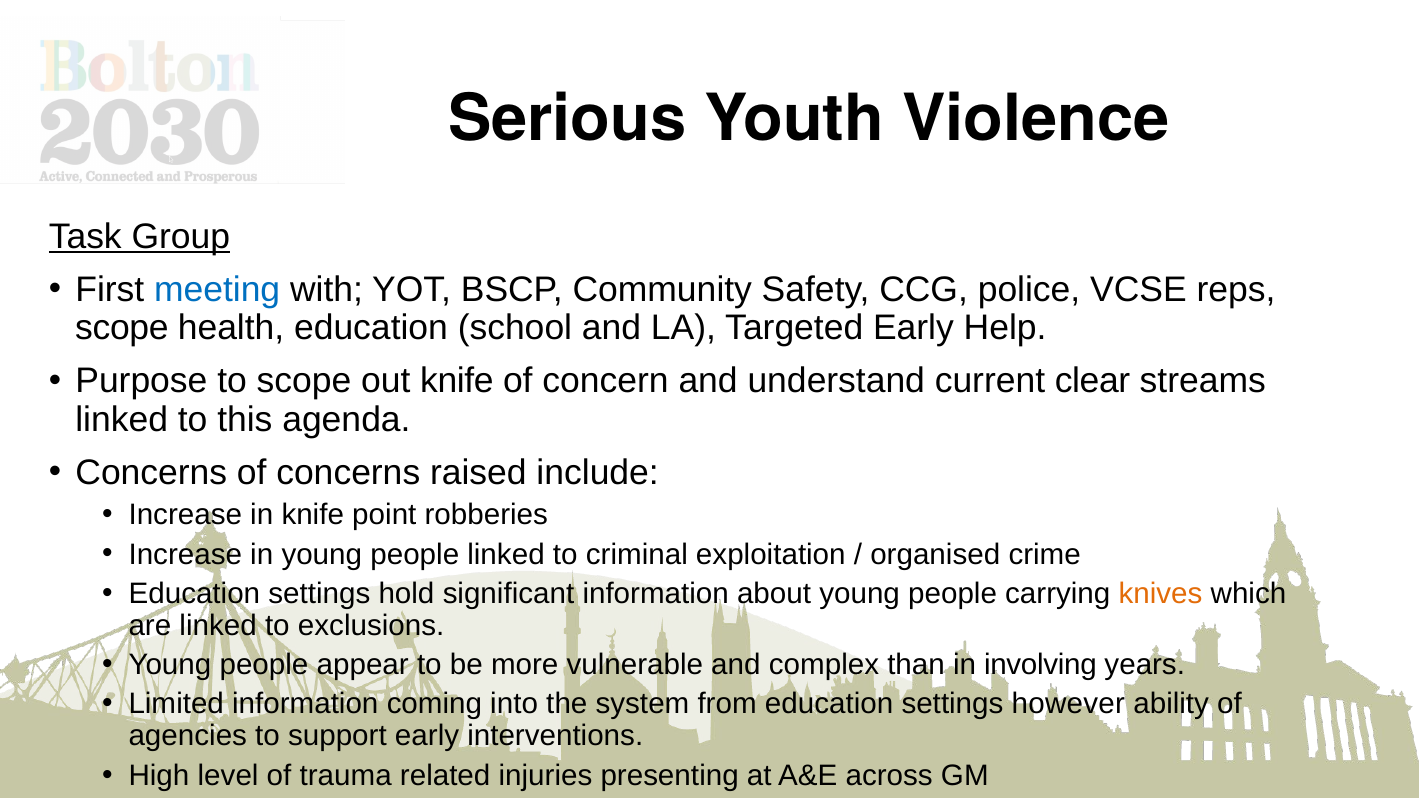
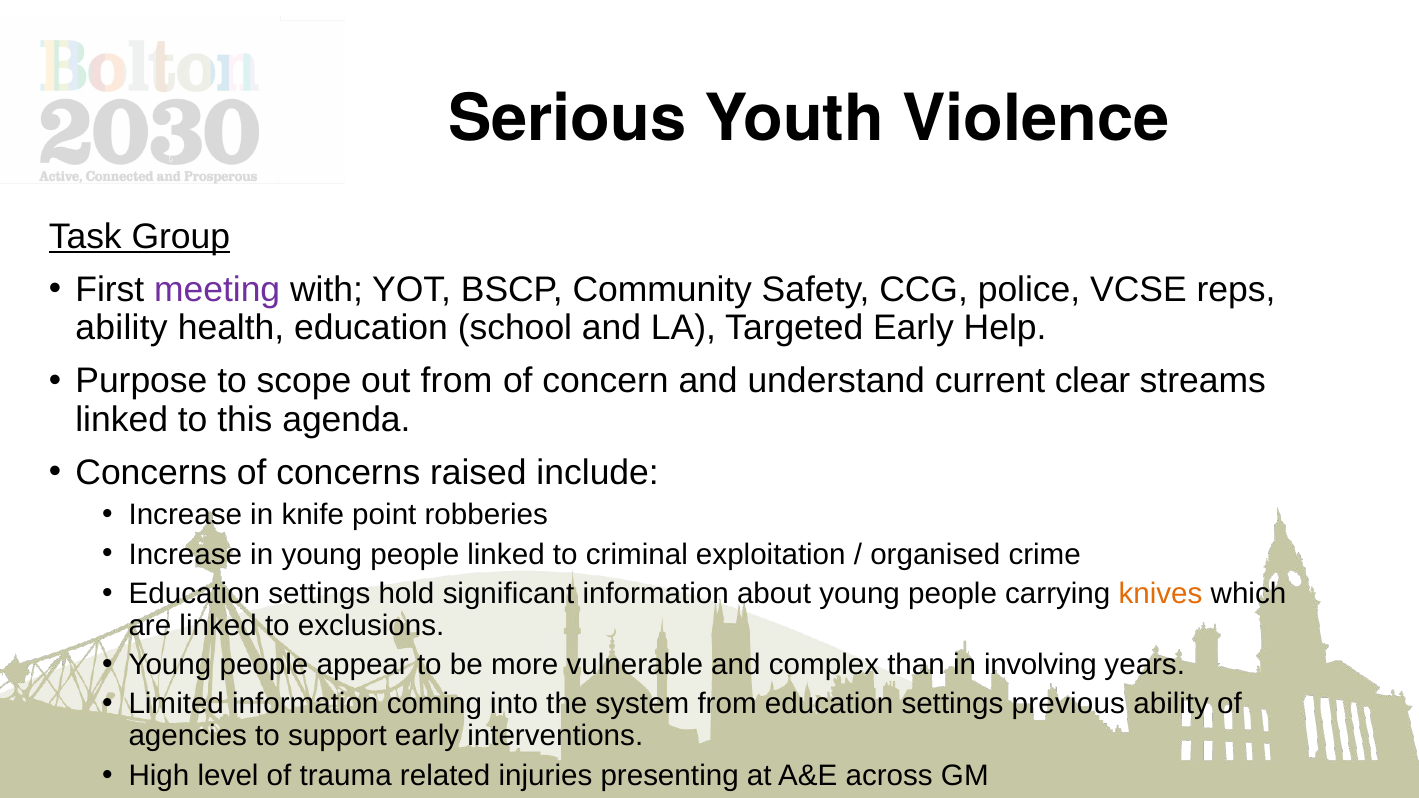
meeting colour: blue -> purple
scope at (122, 328): scope -> ability
out knife: knife -> from
however: however -> previous
